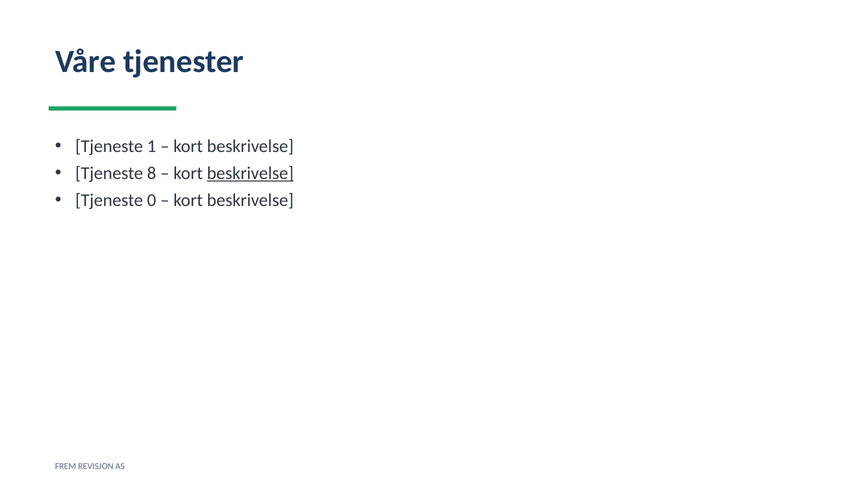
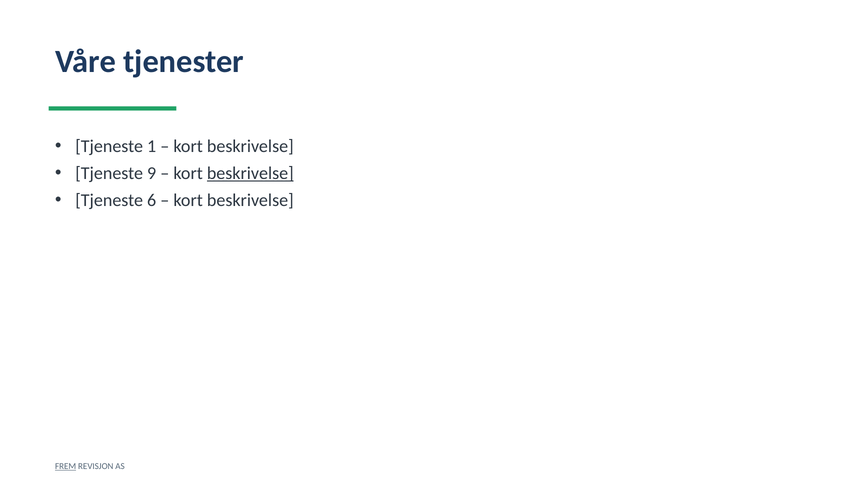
8: 8 -> 9
0: 0 -> 6
FREM underline: none -> present
